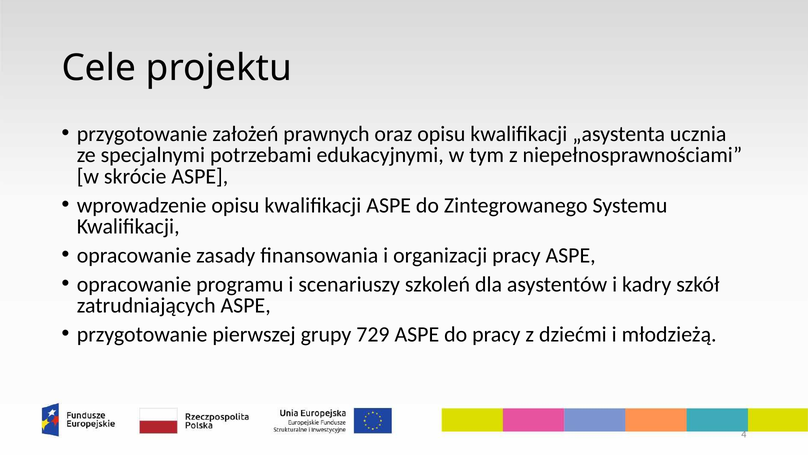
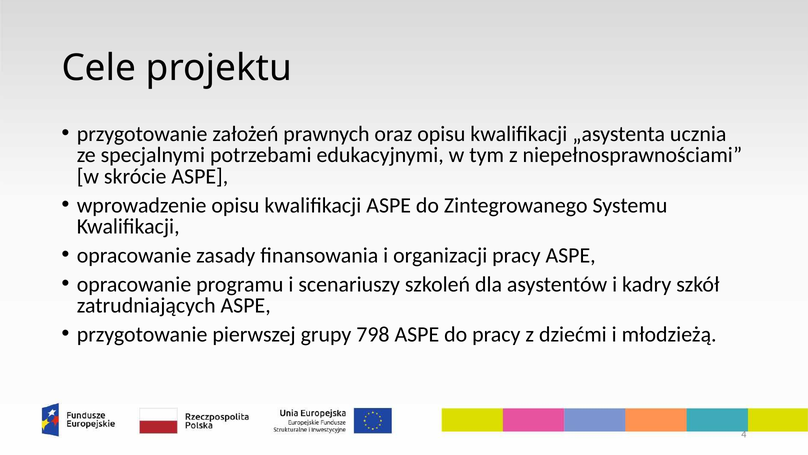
729: 729 -> 798
